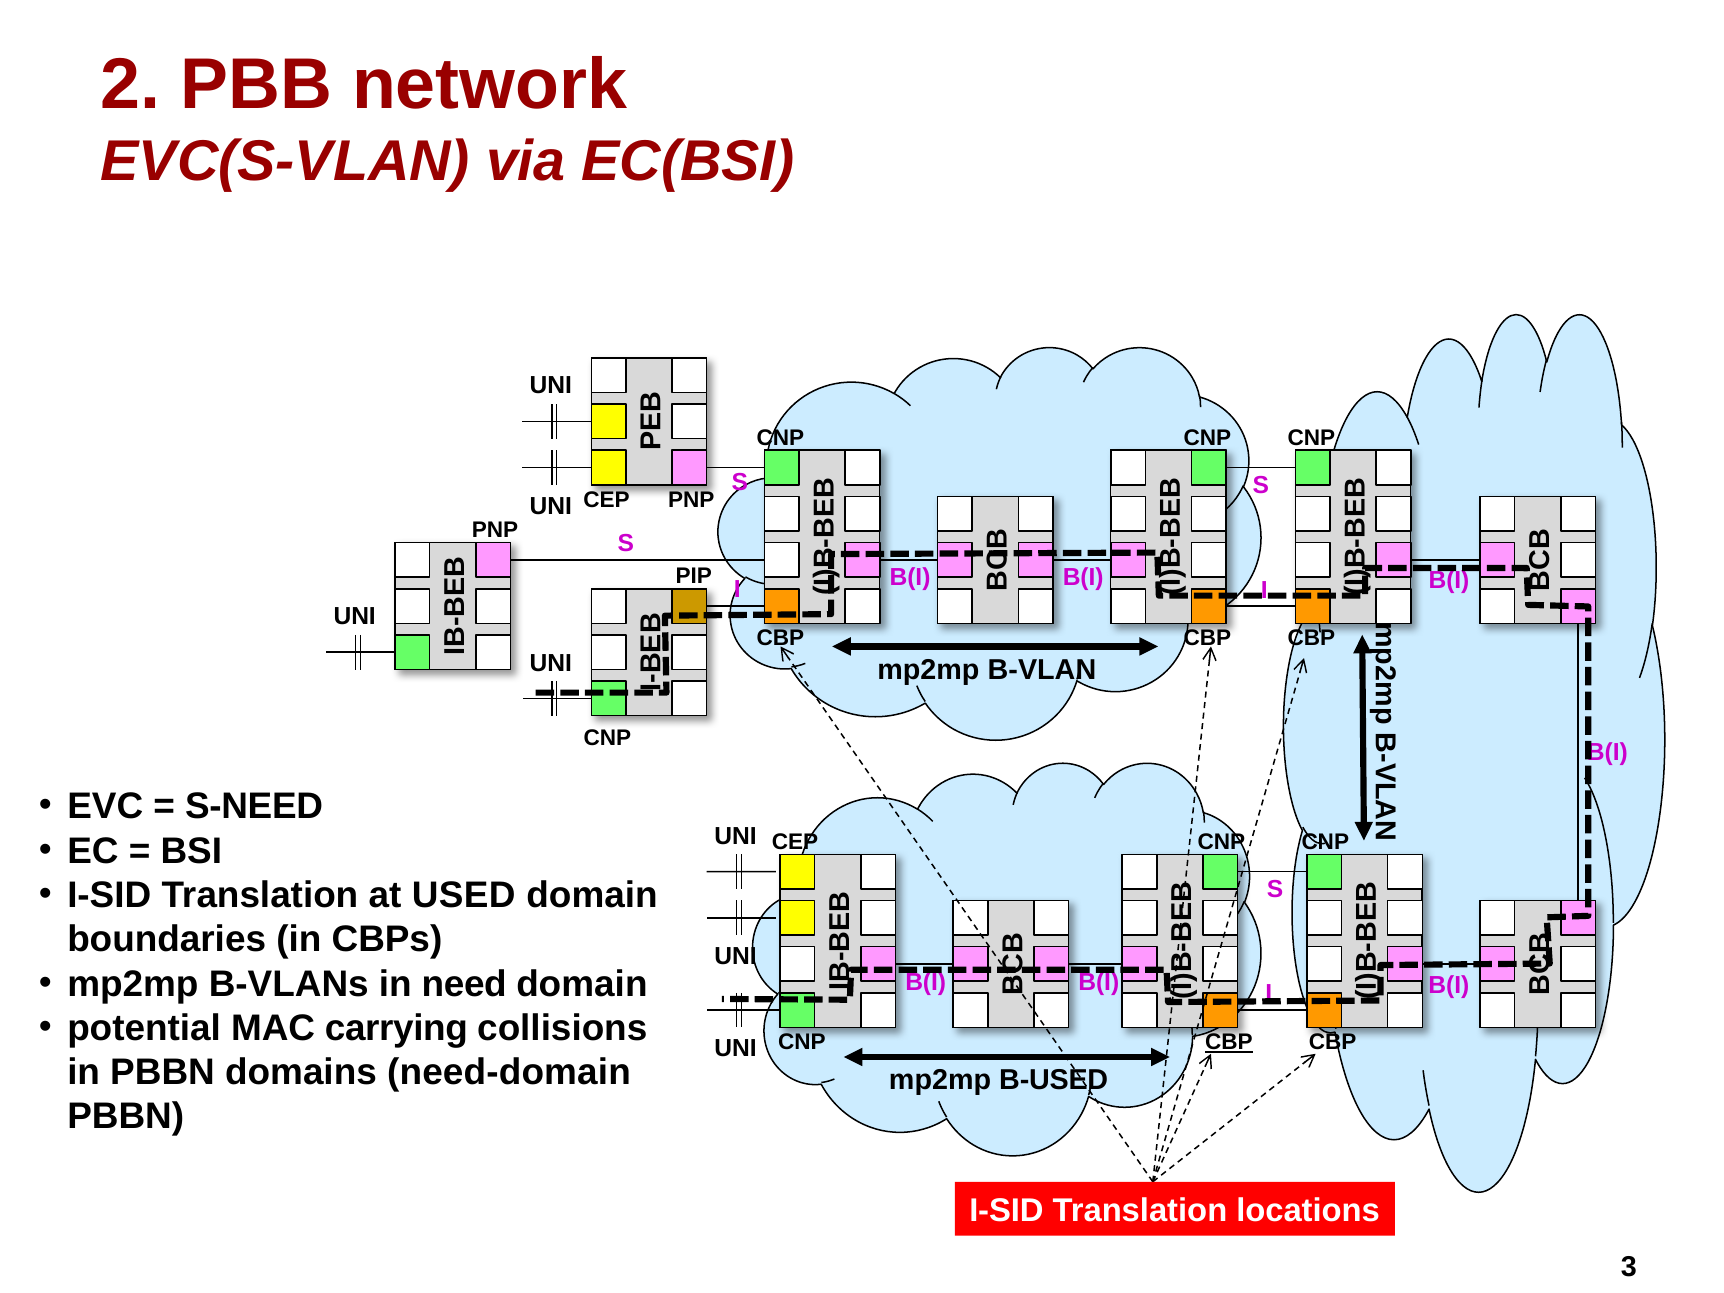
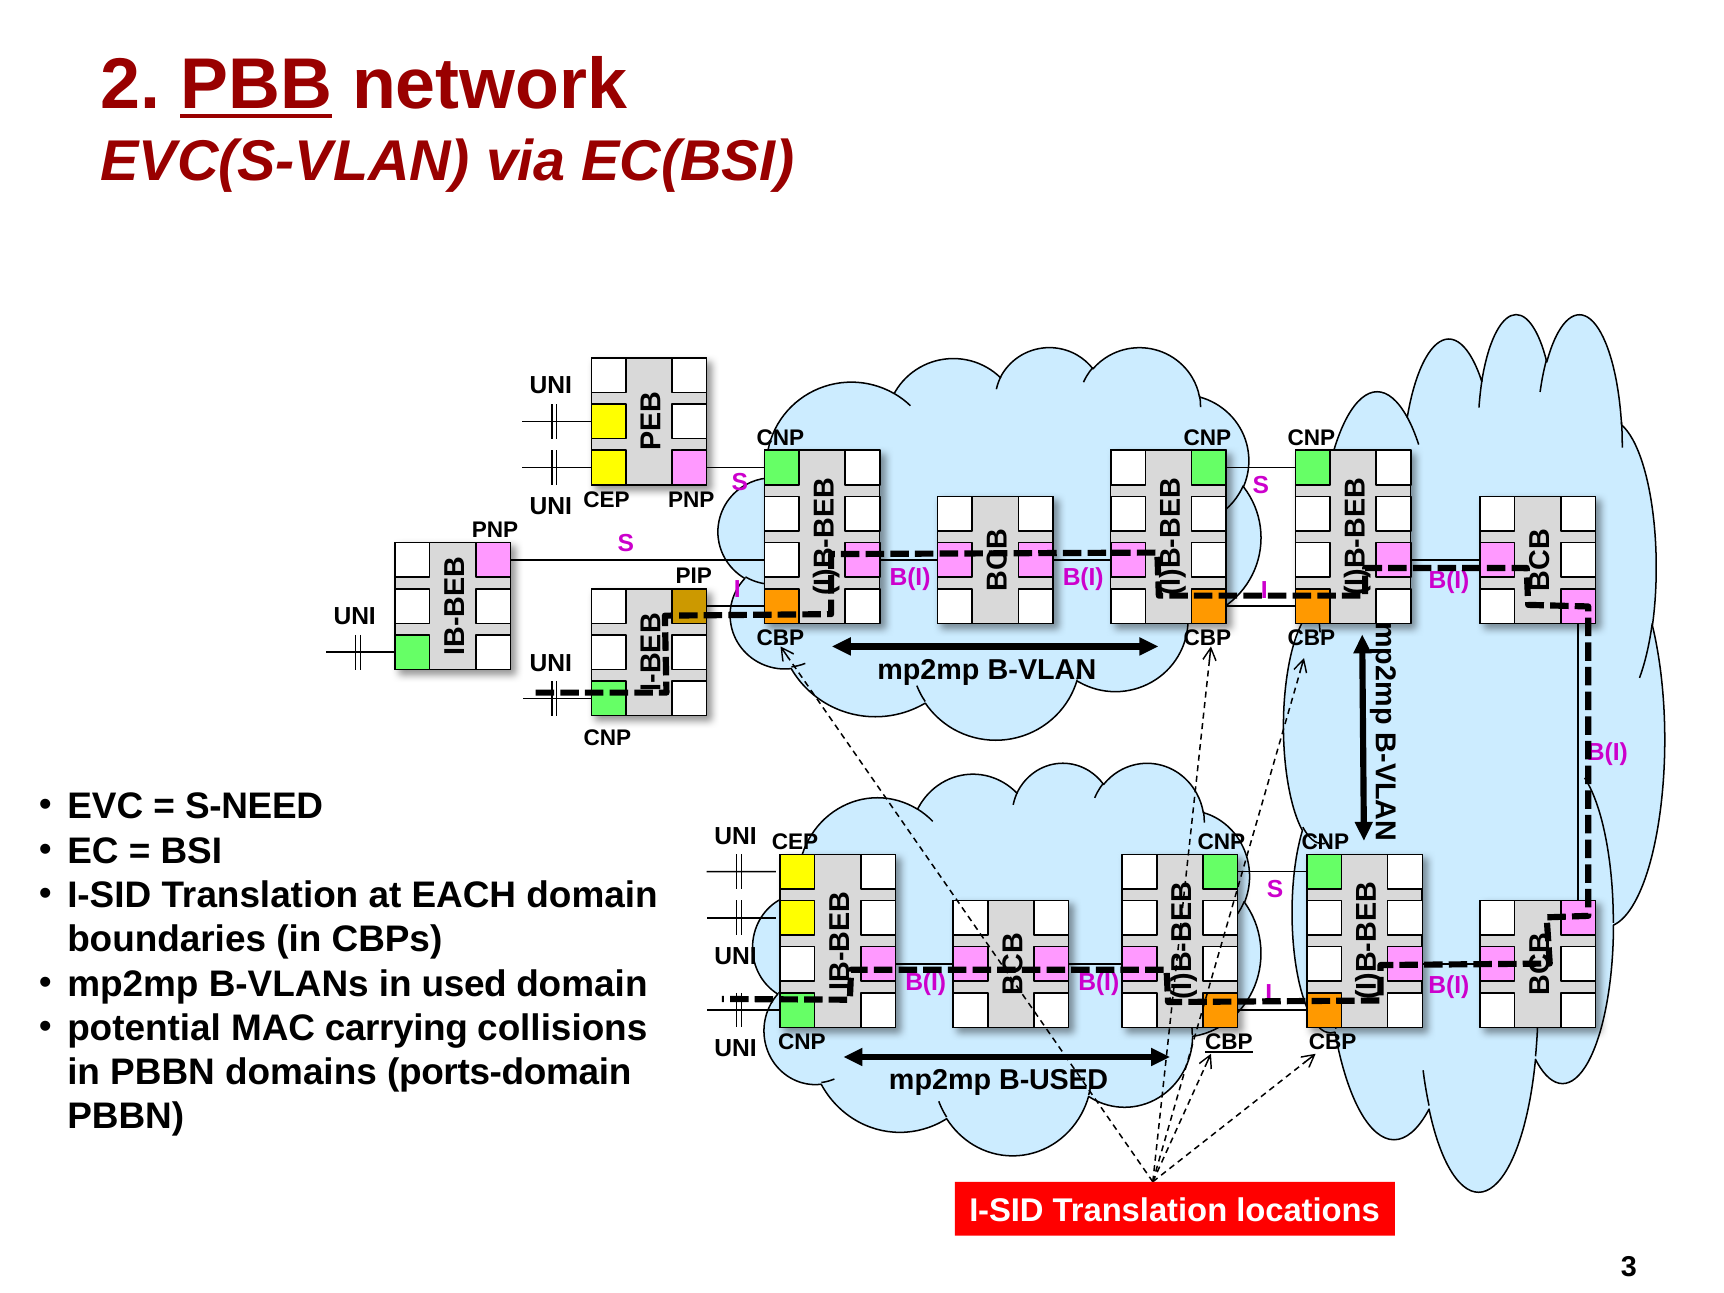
PBB underline: none -> present
USED: USED -> EACH
need: need -> used
need-domain: need-domain -> ports-domain
